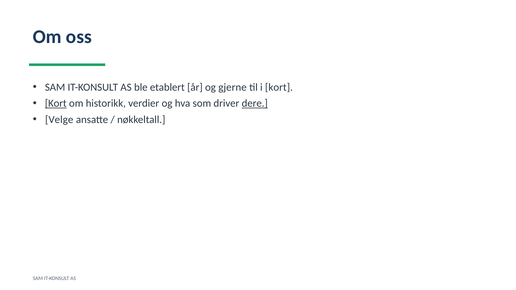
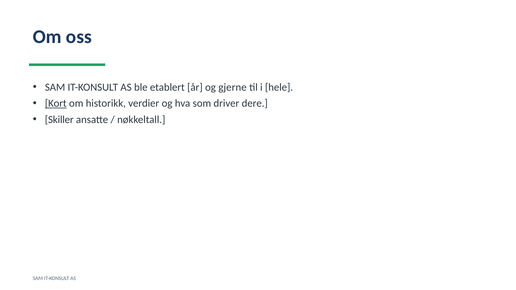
i kort: kort -> hele
dere underline: present -> none
Velge: Velge -> Skiller
